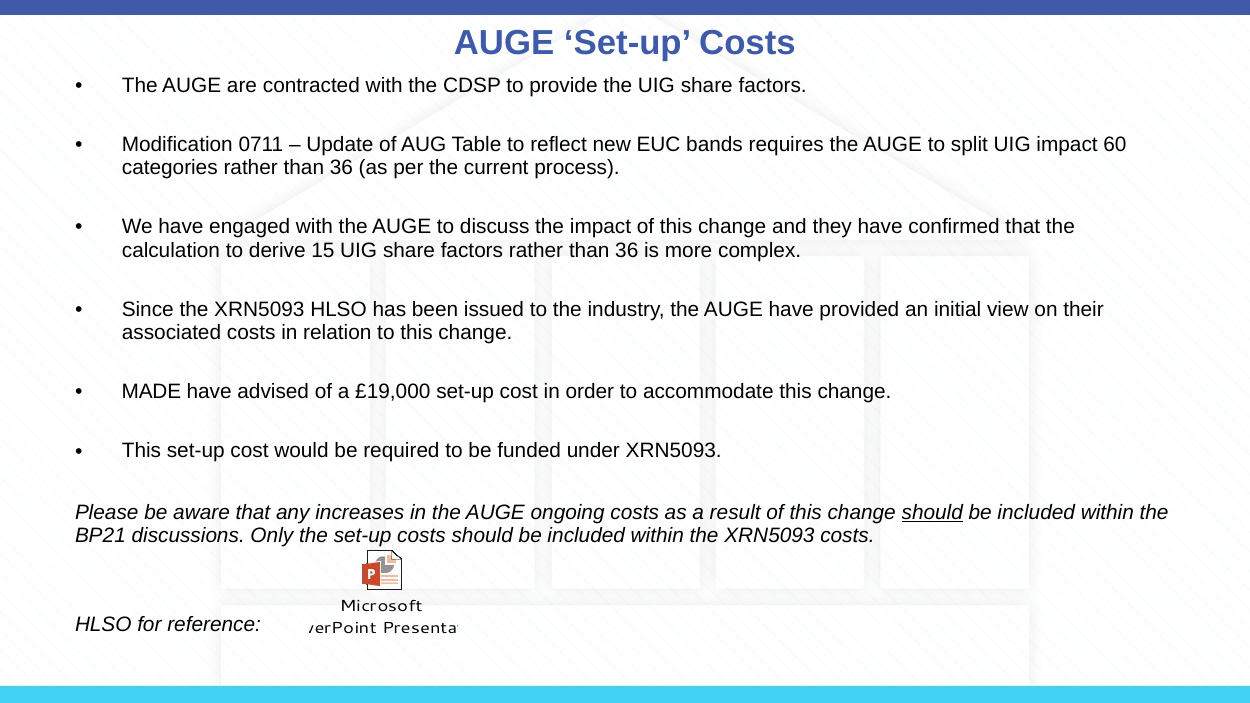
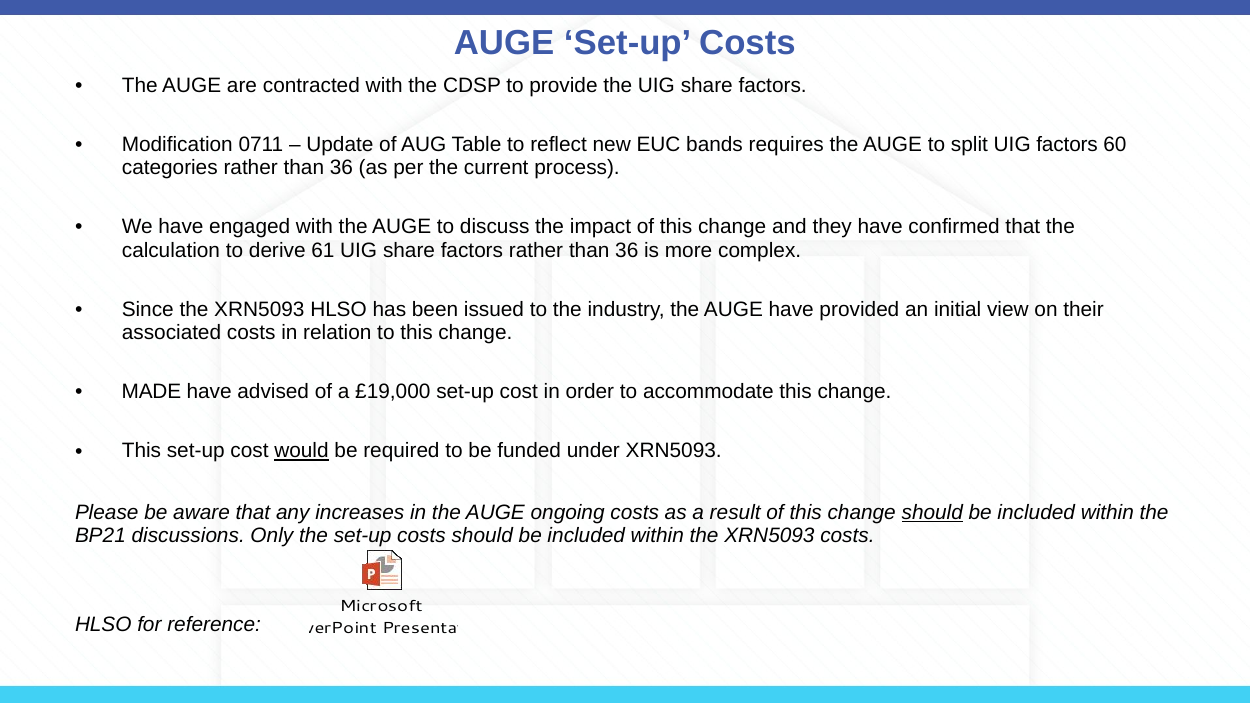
UIG impact: impact -> factors
15: 15 -> 61
would underline: none -> present
